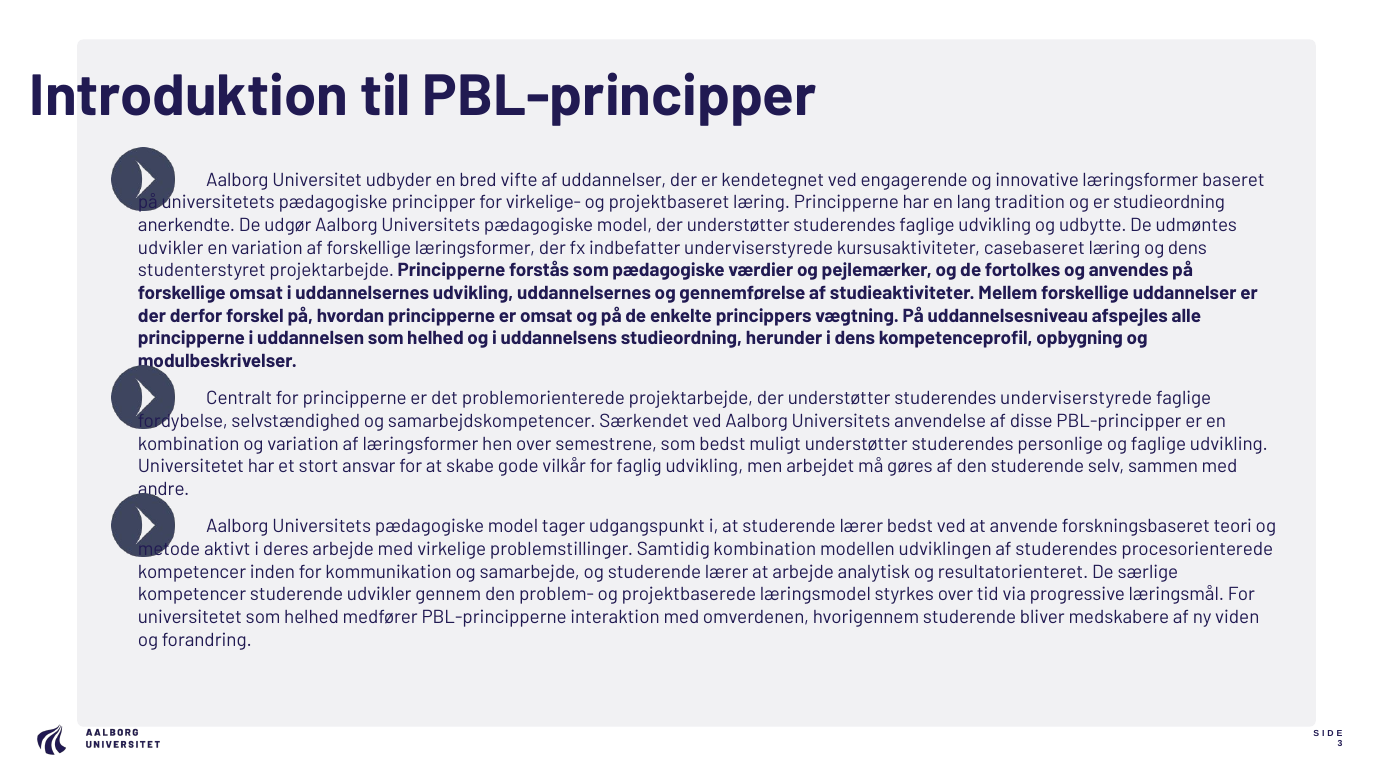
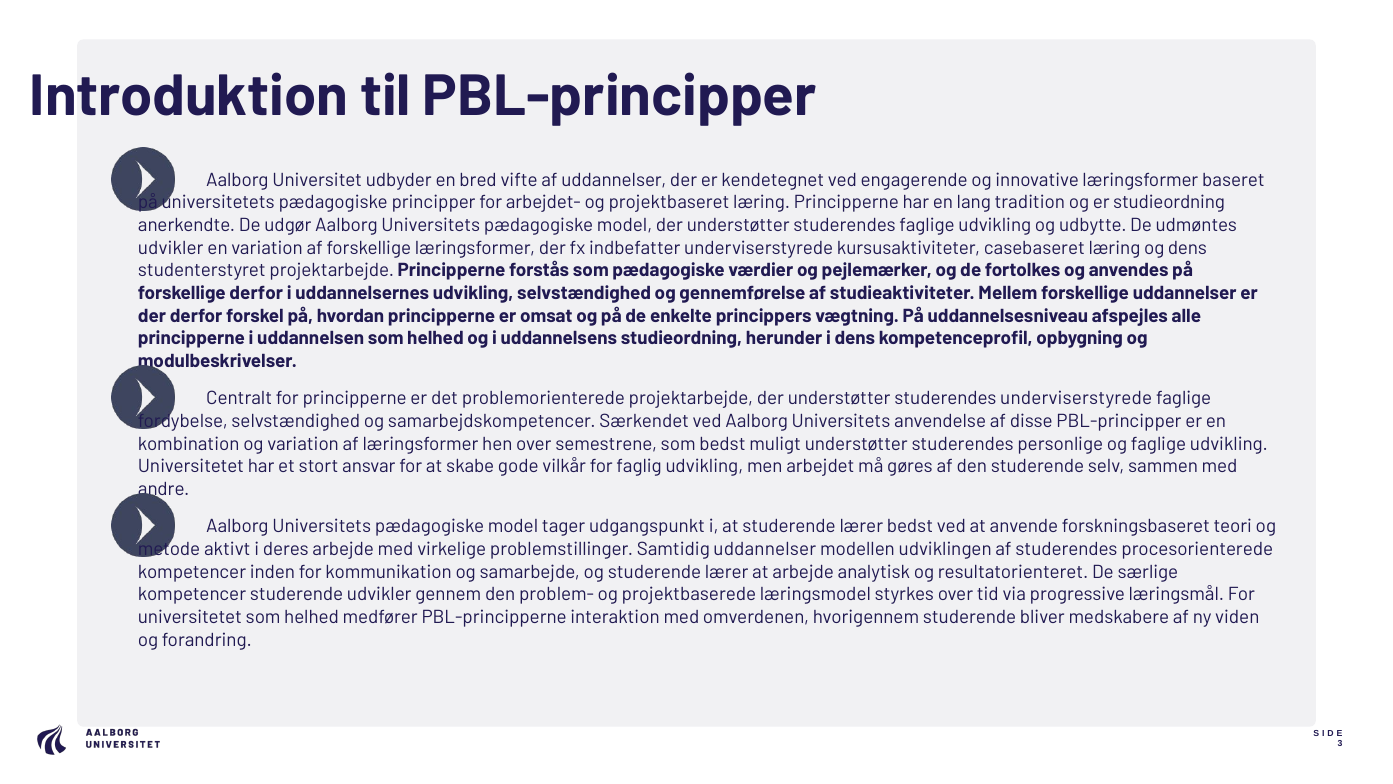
virkelige-: virkelige- -> arbejdet-
forskellige omsat: omsat -> derfor
udvikling uddannelsernes: uddannelsernes -> selvstændighed
Samtidig kombination: kombination -> uddannelser
